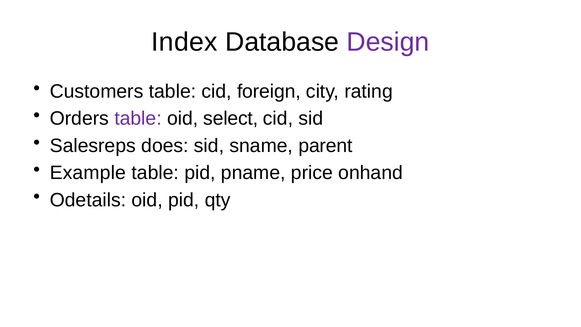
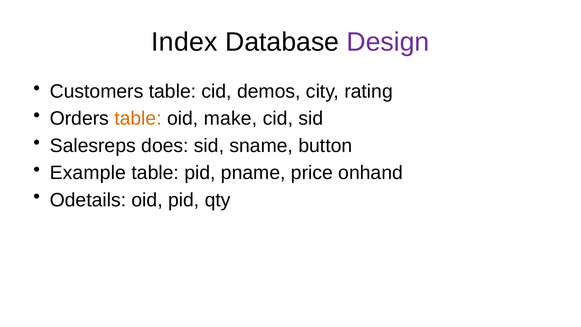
foreign: foreign -> demos
table at (138, 119) colour: purple -> orange
select: select -> make
parent: parent -> button
